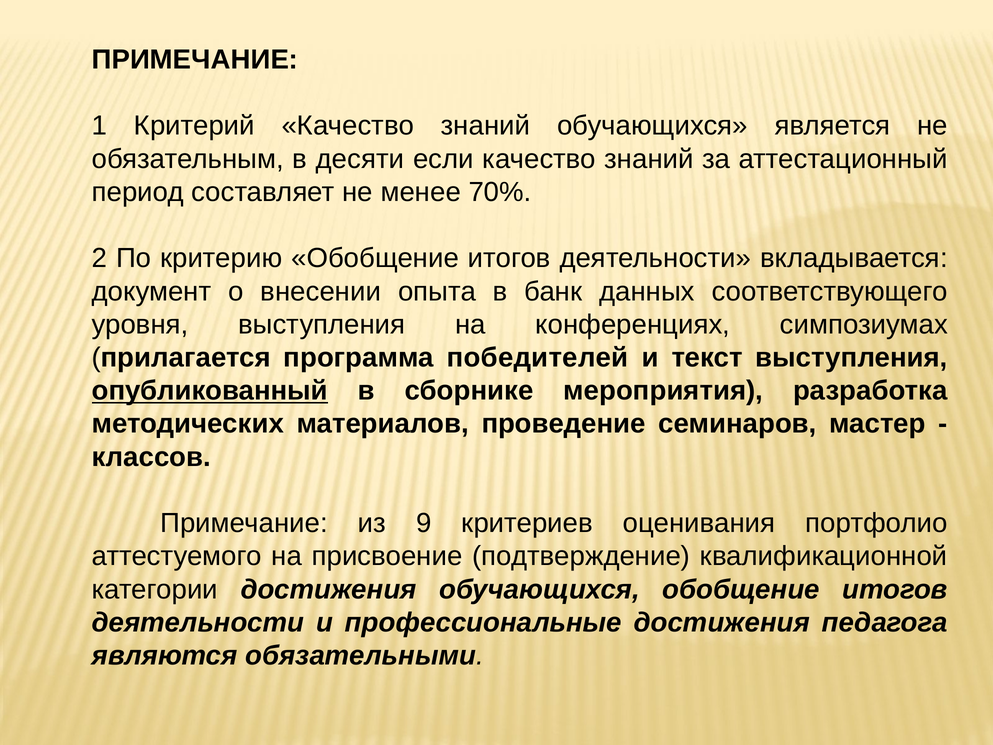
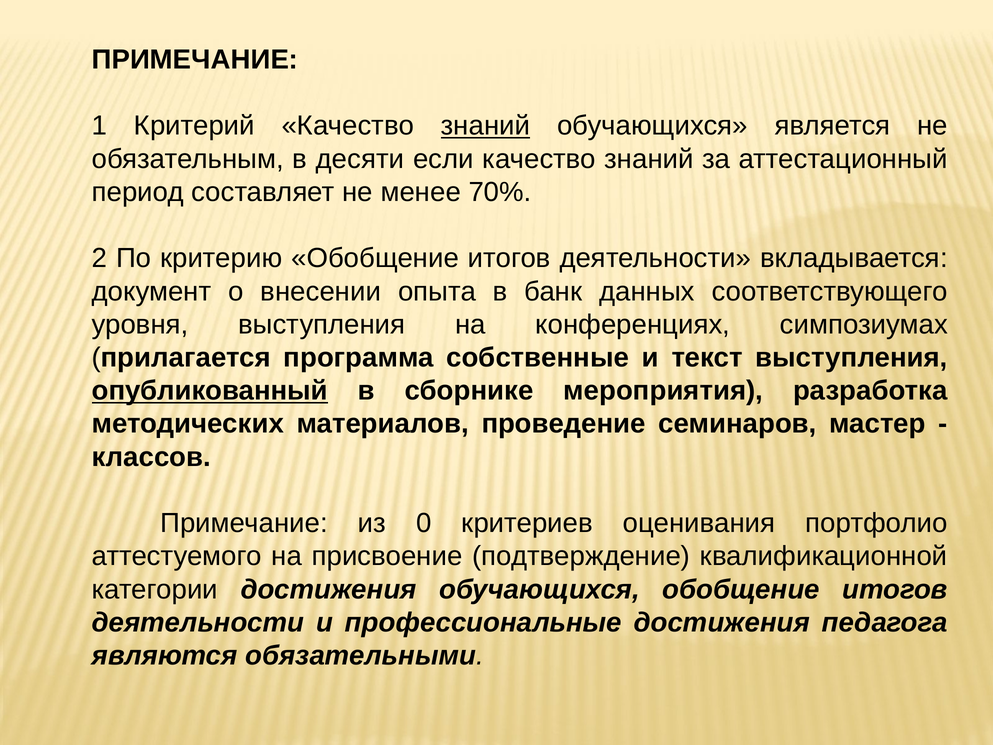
знаний at (485, 126) underline: none -> present
победителей: победителей -> собственные
9: 9 -> 0
